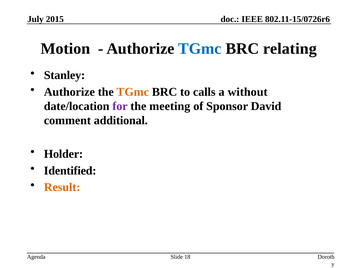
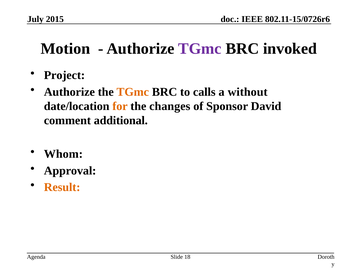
TGmc at (200, 49) colour: blue -> purple
relating: relating -> invoked
Stanley at (64, 75): Stanley -> Project
for colour: purple -> orange
meeting: meeting -> changes
Holder: Holder -> Whom
Identified: Identified -> Approval
